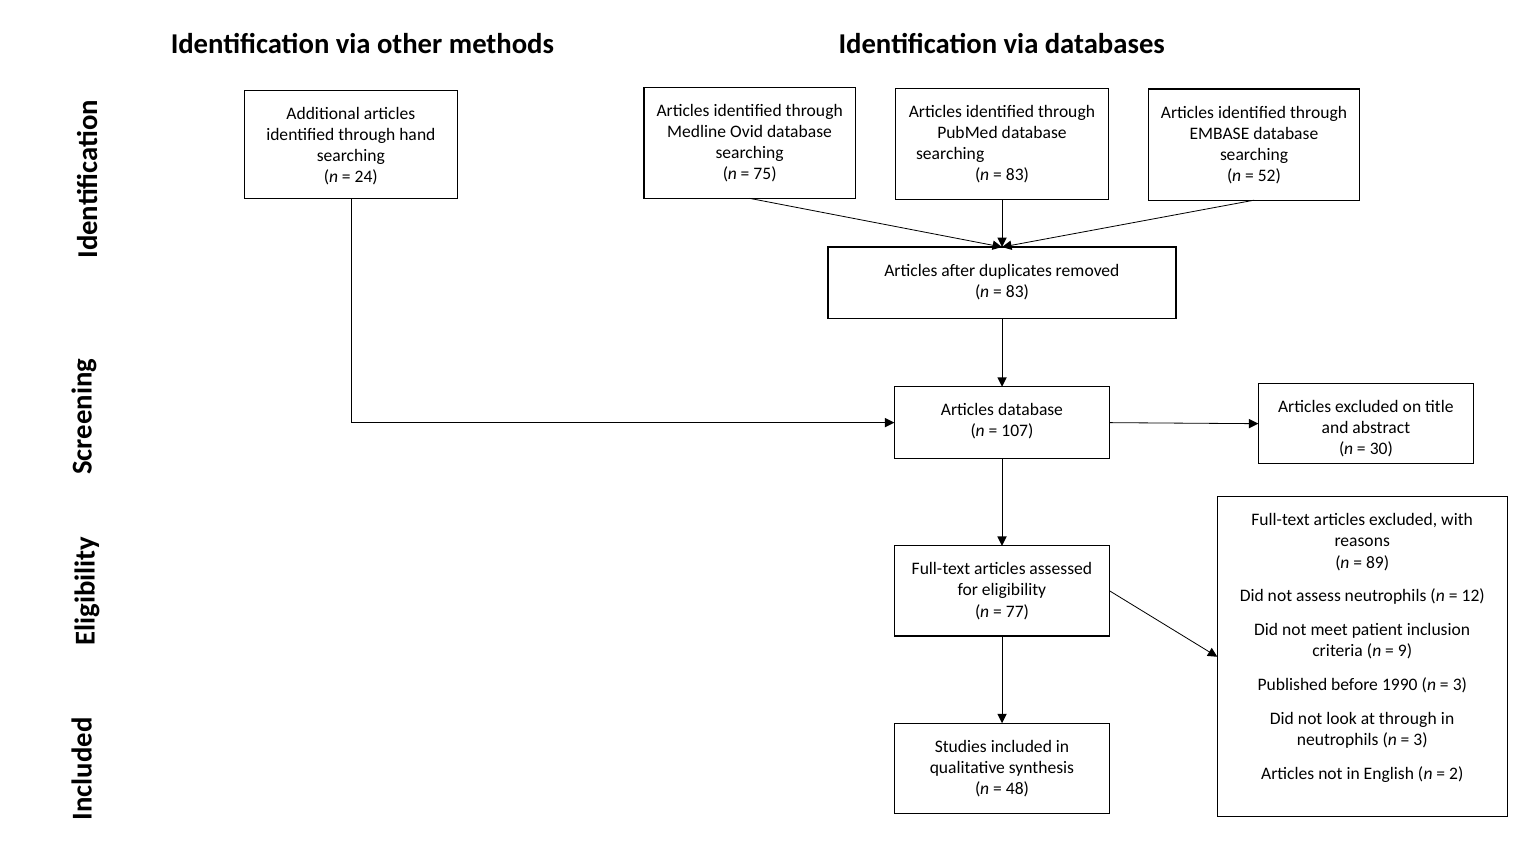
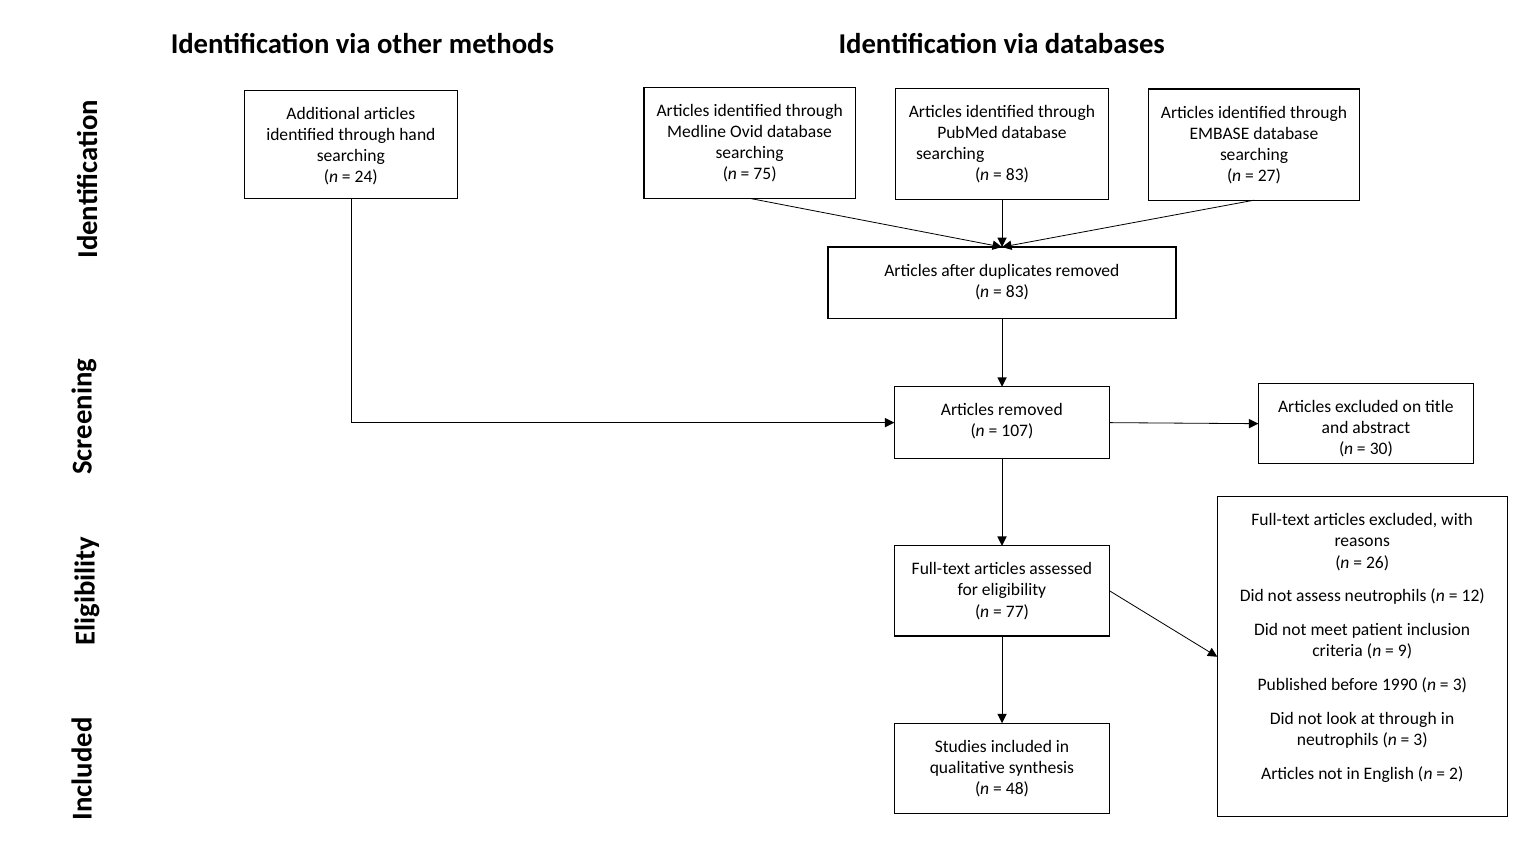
52: 52 -> 27
Articles database: database -> removed
89: 89 -> 26
